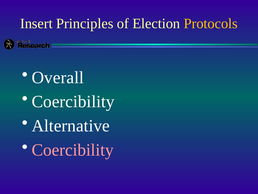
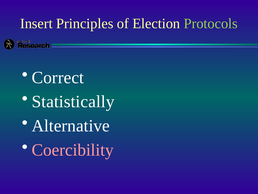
Protocols colour: yellow -> light green
Overall: Overall -> Correct
Coercibility at (73, 101): Coercibility -> Statistically
